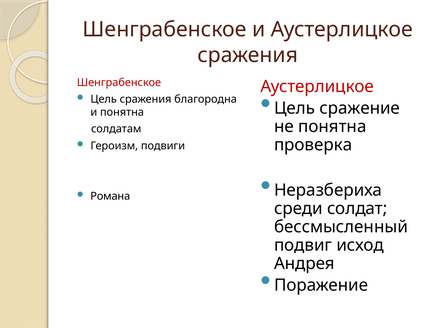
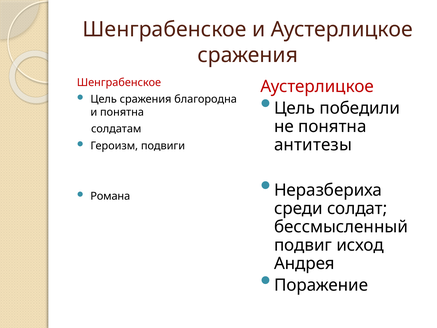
сражение: сражение -> победили
проверка: проверка -> антитезы
